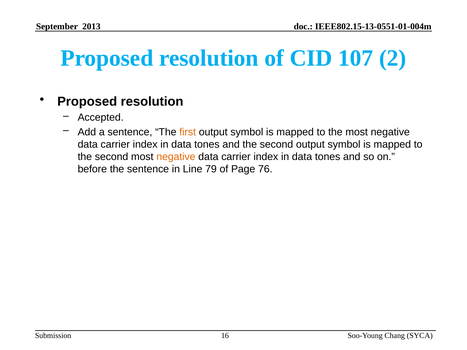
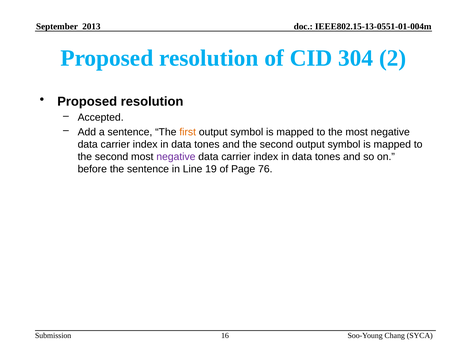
107: 107 -> 304
negative at (176, 157) colour: orange -> purple
79: 79 -> 19
